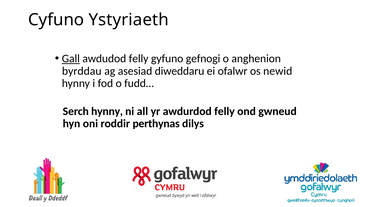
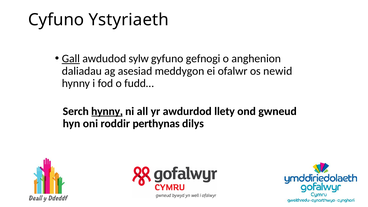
awdudod felly: felly -> sylw
byrddau: byrddau -> daliadau
diweddaru: diweddaru -> meddygon
hynny at (107, 111) underline: none -> present
awdurdod felly: felly -> llety
